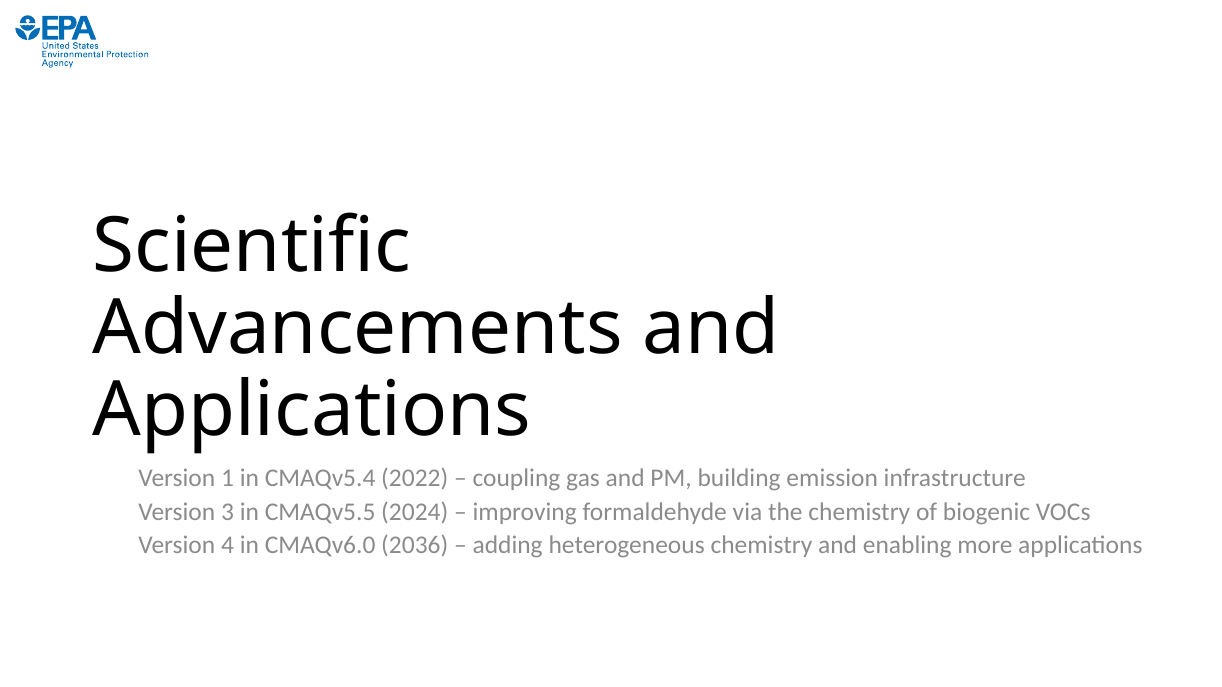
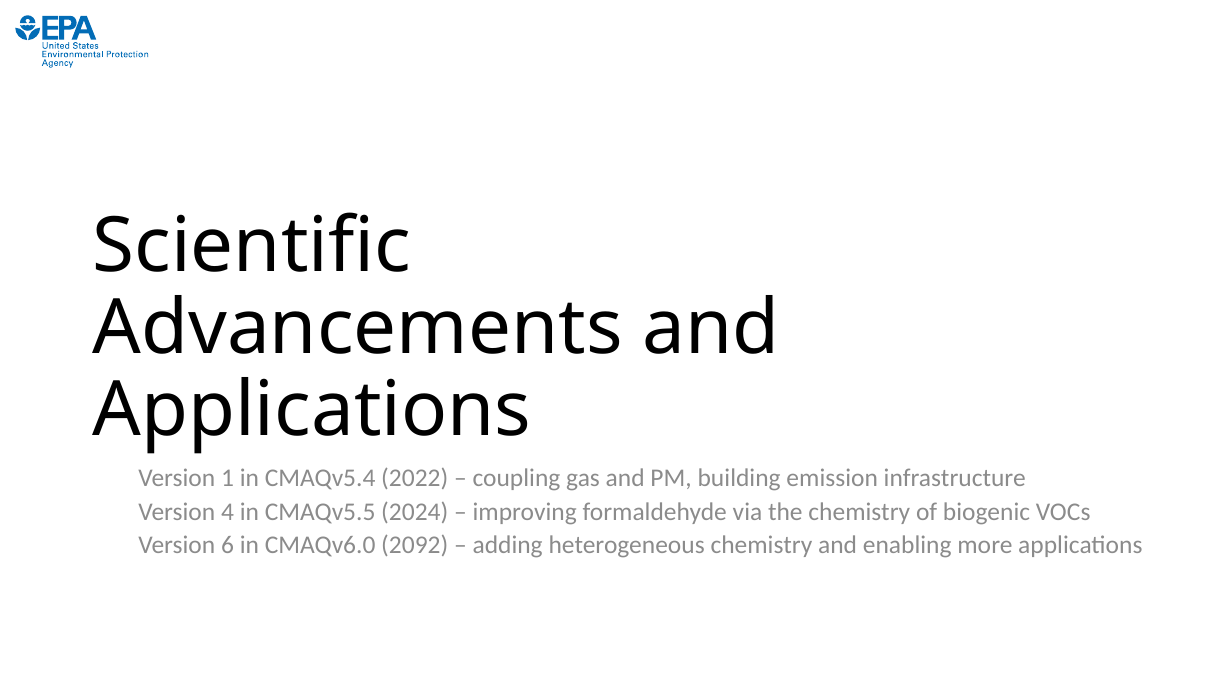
3: 3 -> 4
4: 4 -> 6
2036: 2036 -> 2092
